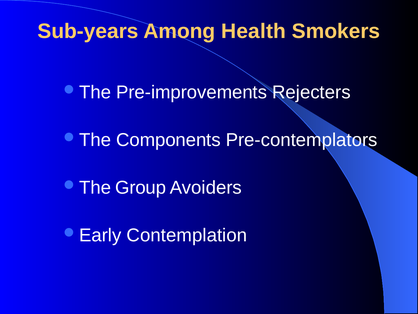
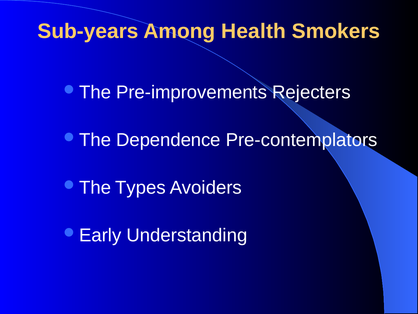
Components: Components -> Dependence
Group: Group -> Types
Contemplation: Contemplation -> Understanding
